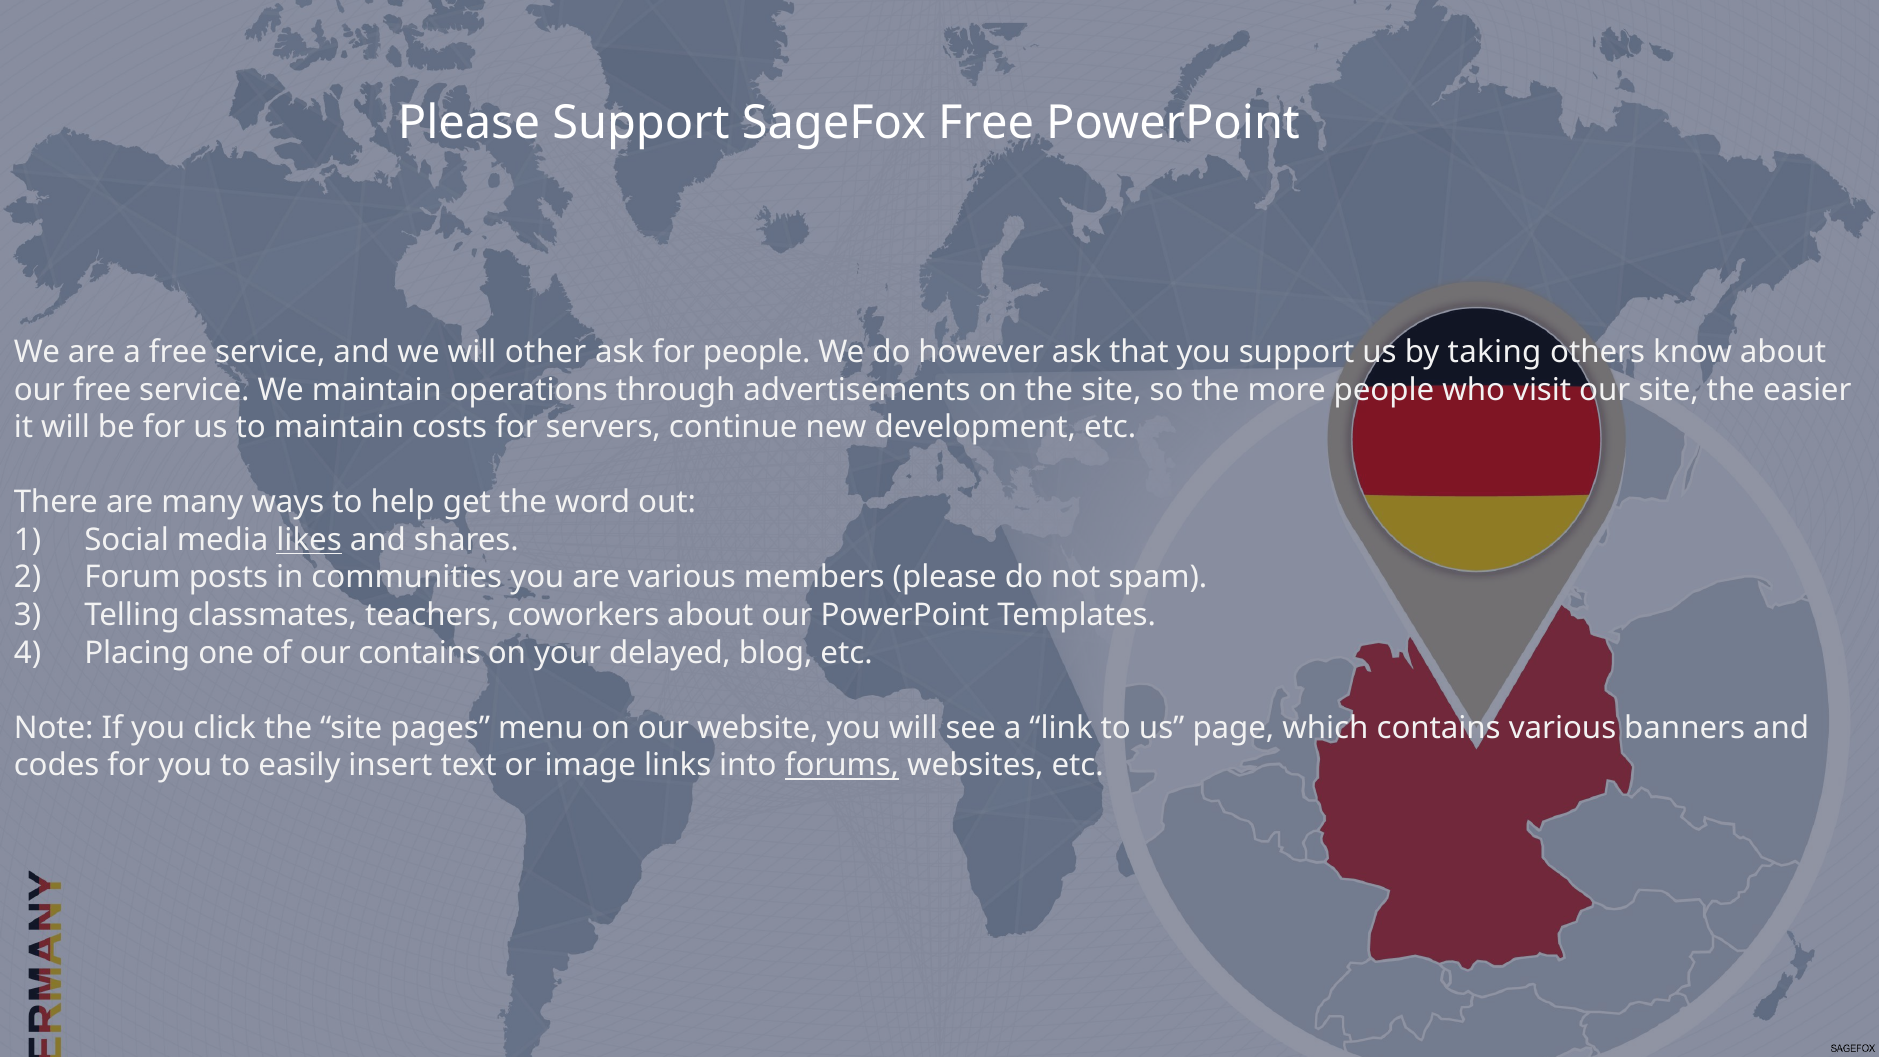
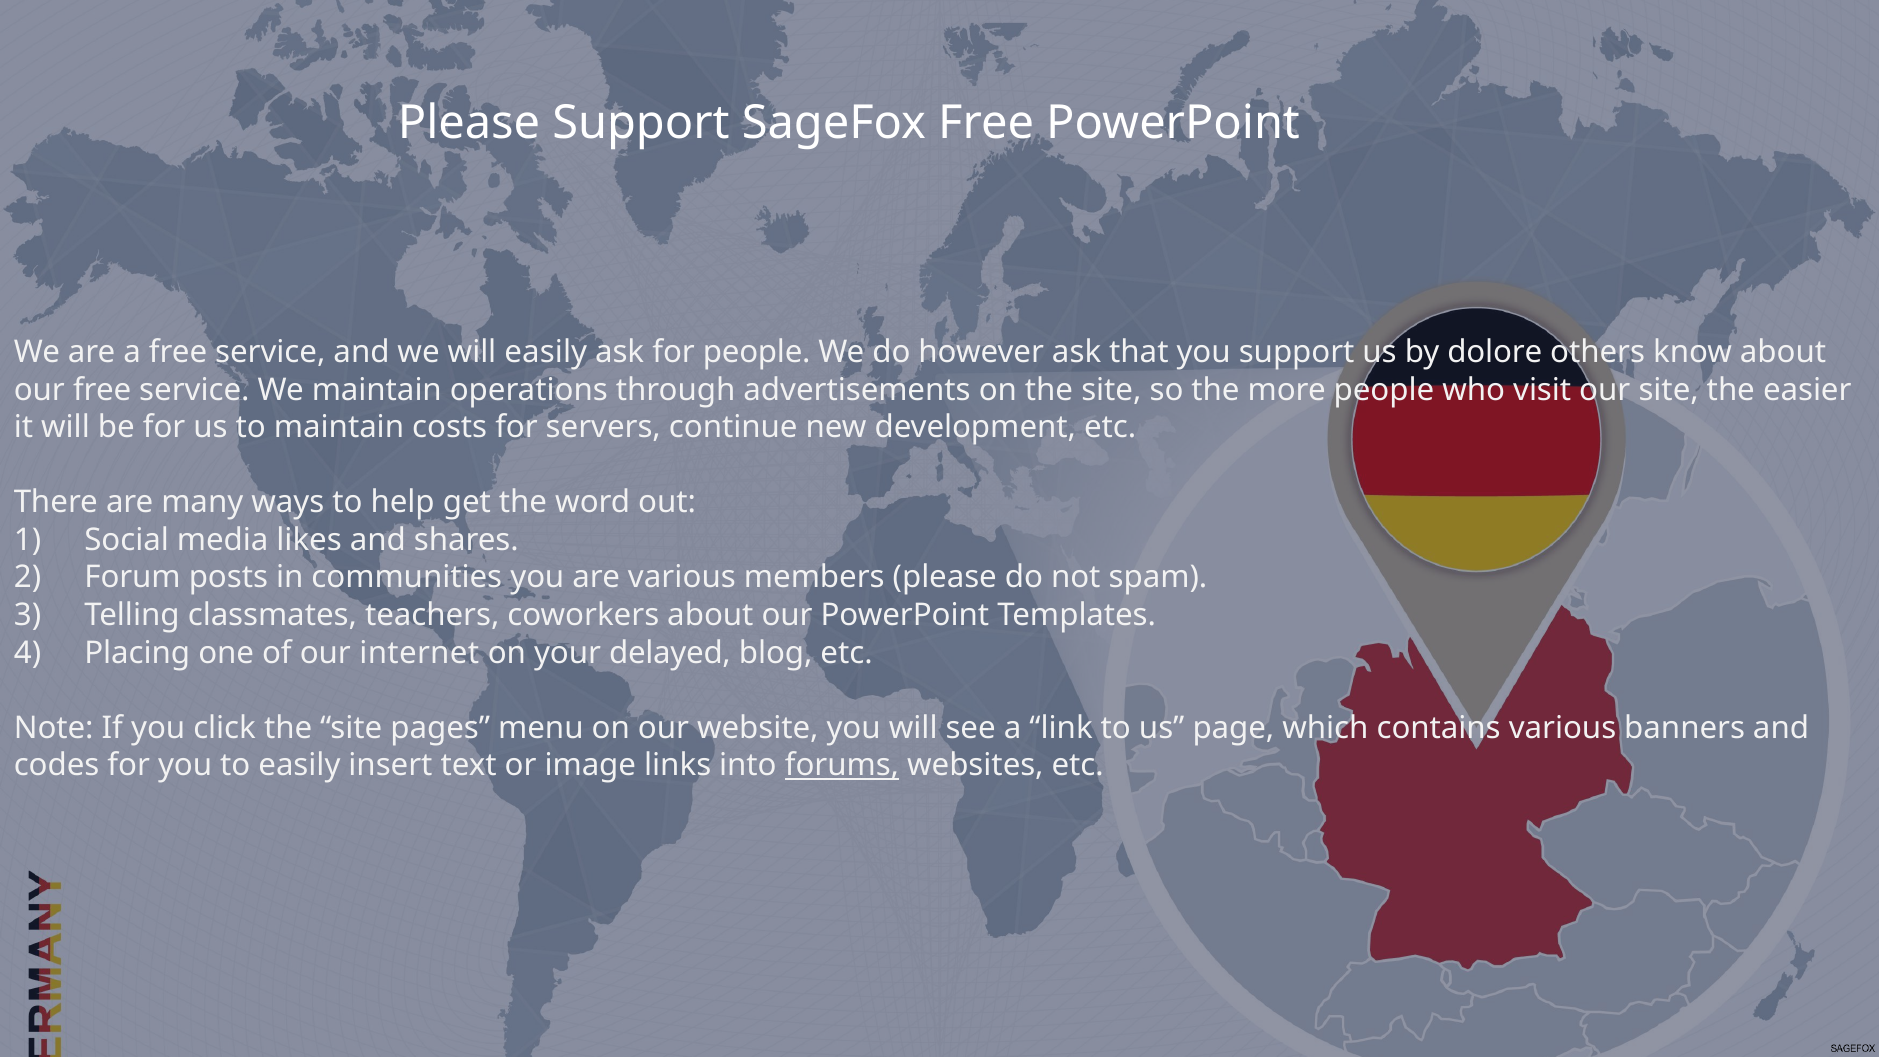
will other: other -> easily
taking: taking -> dolore
likes underline: present -> none
our contains: contains -> internet
